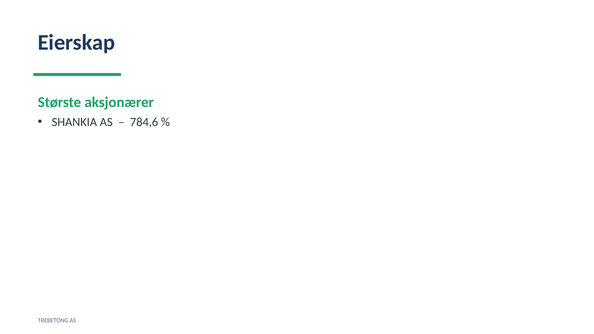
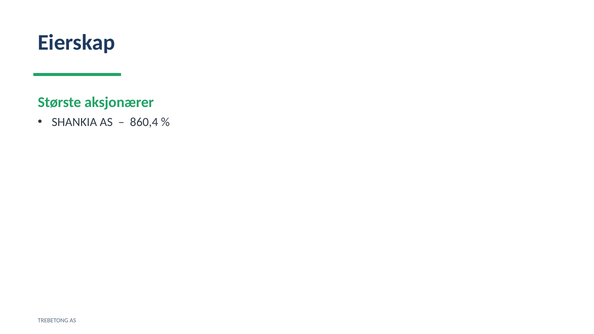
784,6: 784,6 -> 860,4
